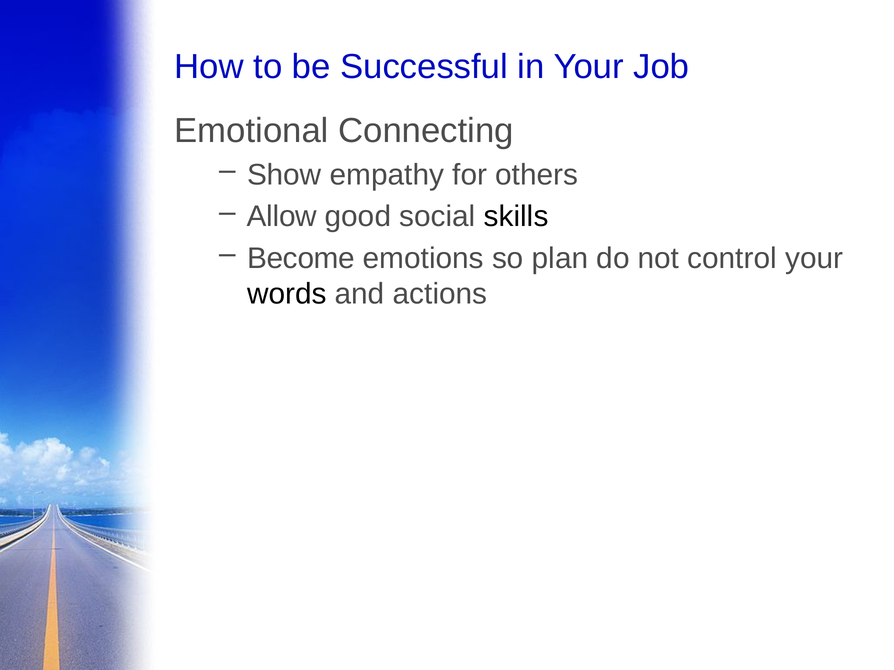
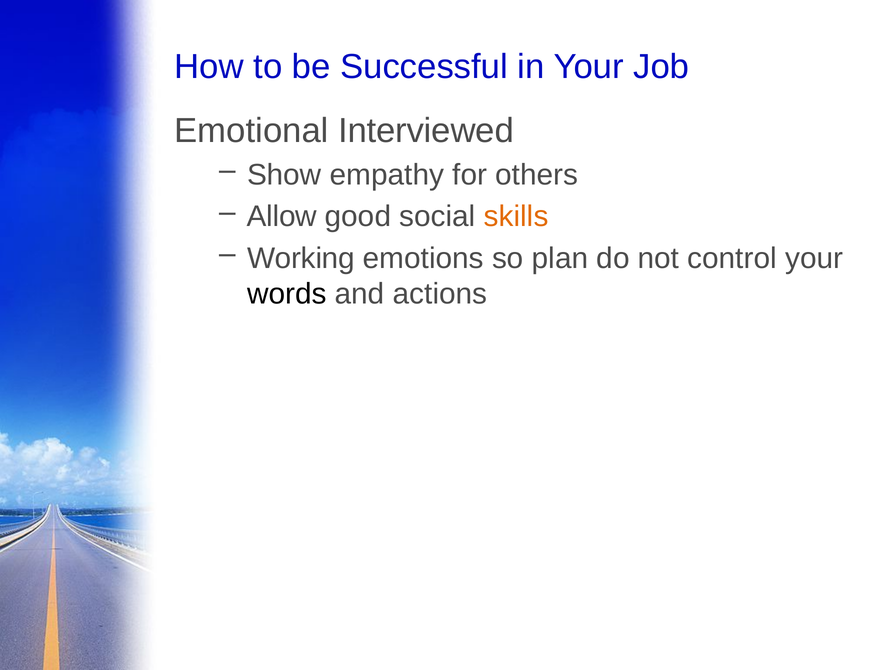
Connecting: Connecting -> Interviewed
skills colour: black -> orange
Become: Become -> Working
